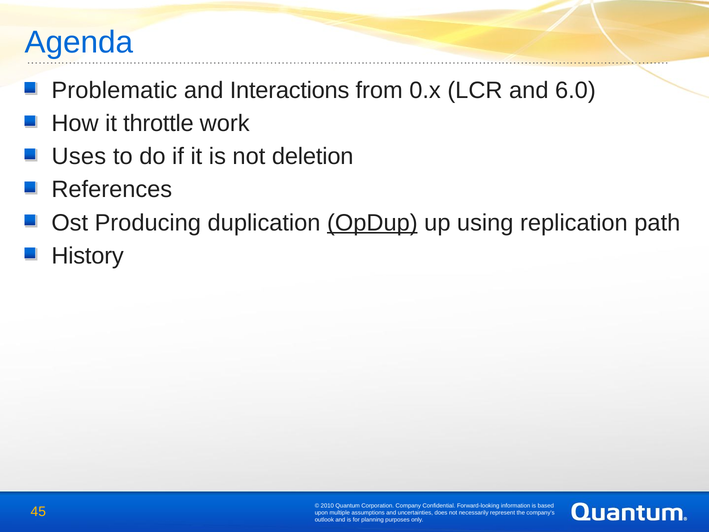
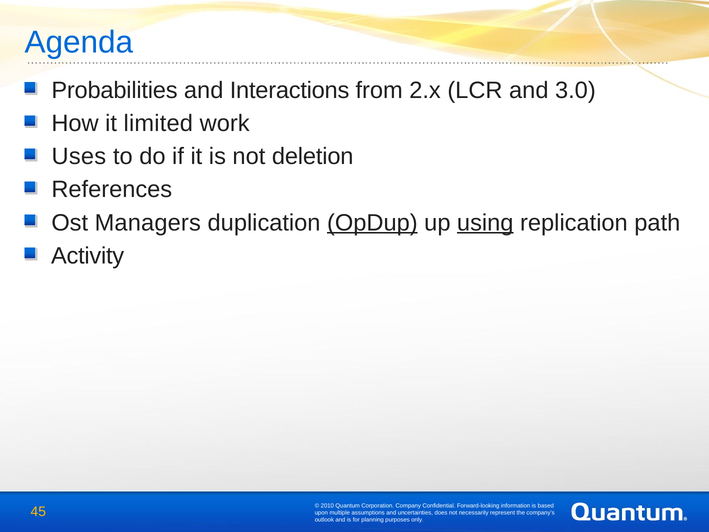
Problematic: Problematic -> Probabilities
0.x: 0.x -> 2.x
6.0: 6.0 -> 3.0
throttle: throttle -> limited
Producing: Producing -> Managers
using underline: none -> present
History: History -> Activity
